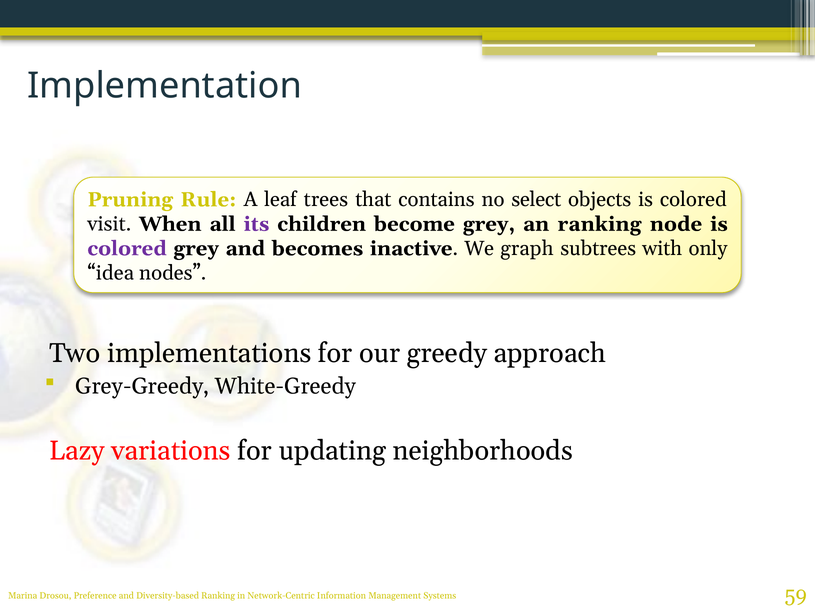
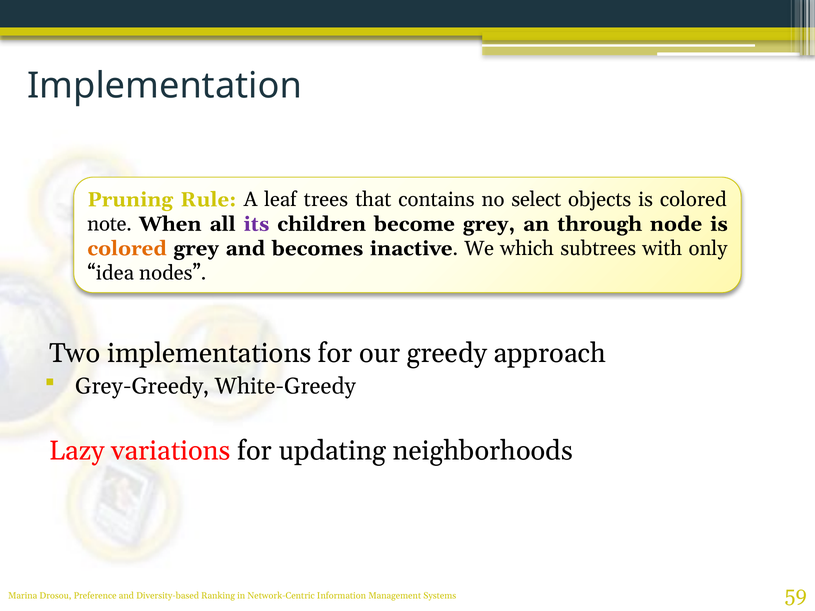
visit: visit -> note
an ranking: ranking -> through
colored at (127, 249) colour: purple -> orange
graph: graph -> which
